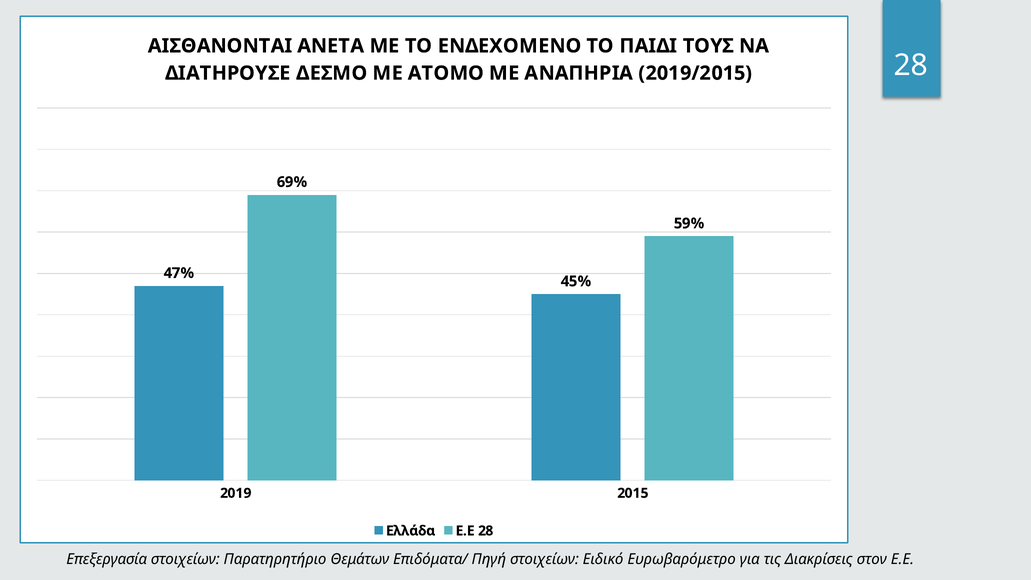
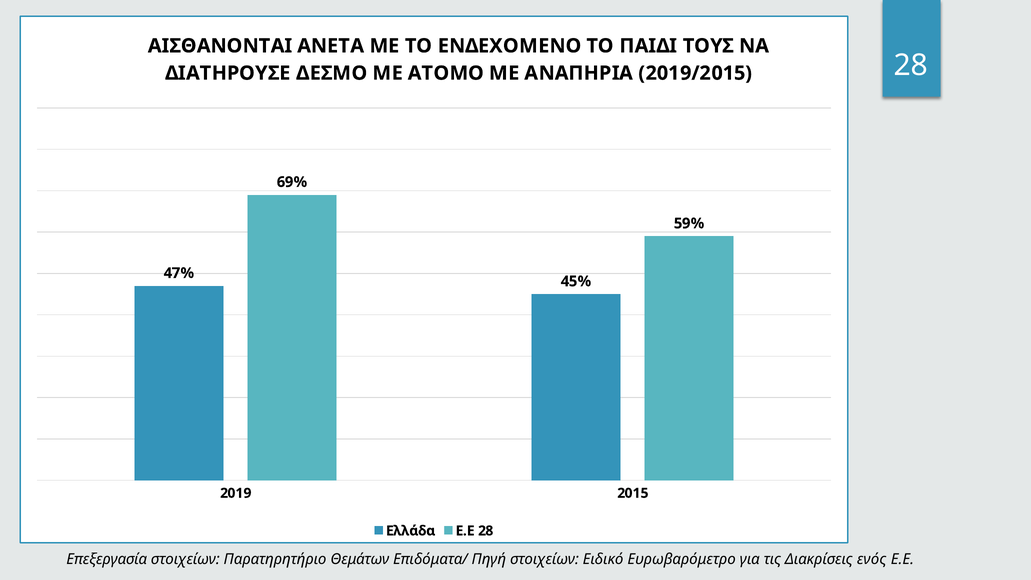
στον: στον -> ενός
